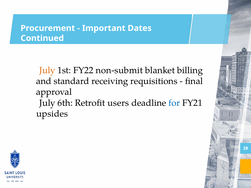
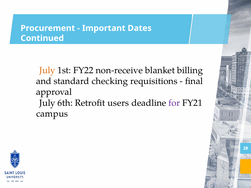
non-submit: non-submit -> non-receive
receiving: receiving -> checking
for colour: blue -> purple
upsides: upsides -> campus
